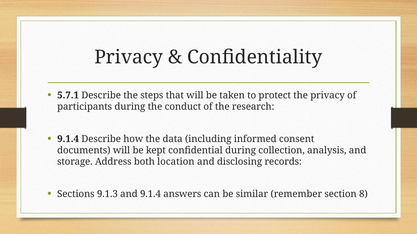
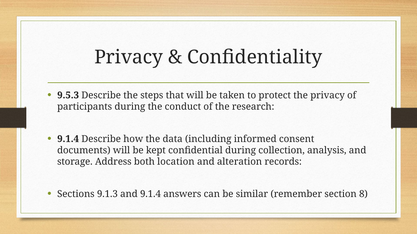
5.7.1: 5.7.1 -> 9.5.3
disclosing: disclosing -> alteration
